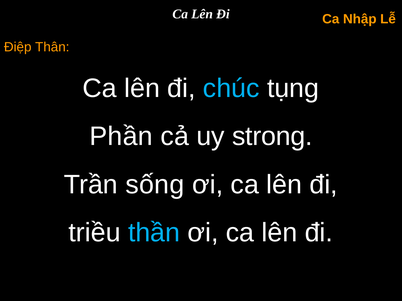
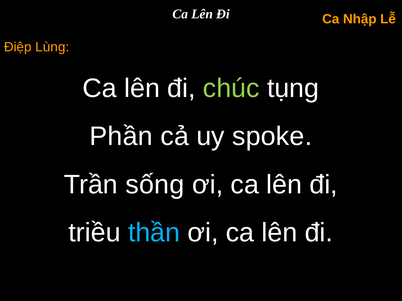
Thân: Thân -> Lùng
chúc colour: light blue -> light green
strong: strong -> spoke
